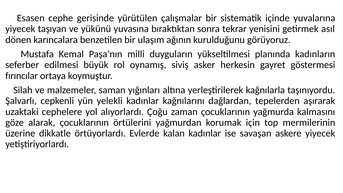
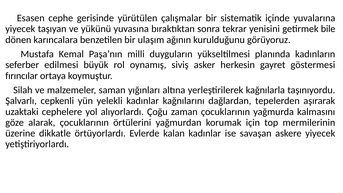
asıl: asıl -> bile
